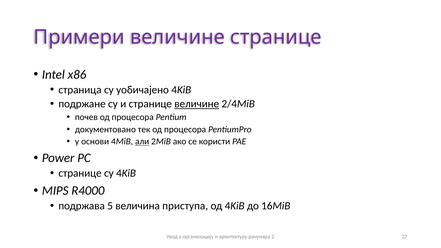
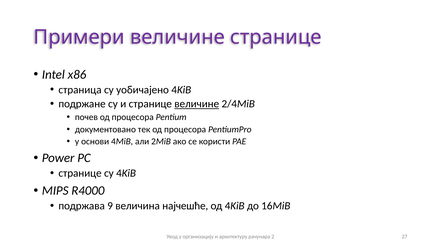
али underline: present -> none
5: 5 -> 9
приступа: приступа -> најчешће
